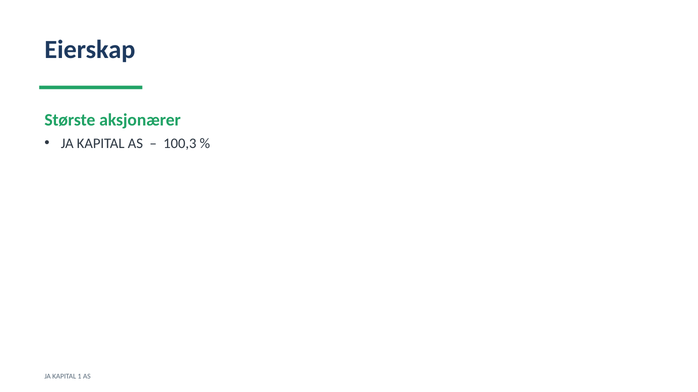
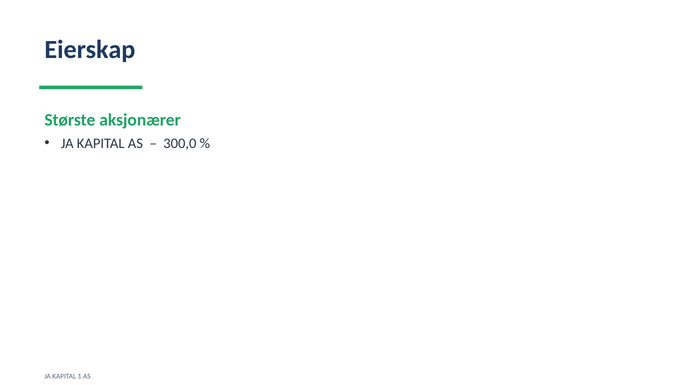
100,3: 100,3 -> 300,0
